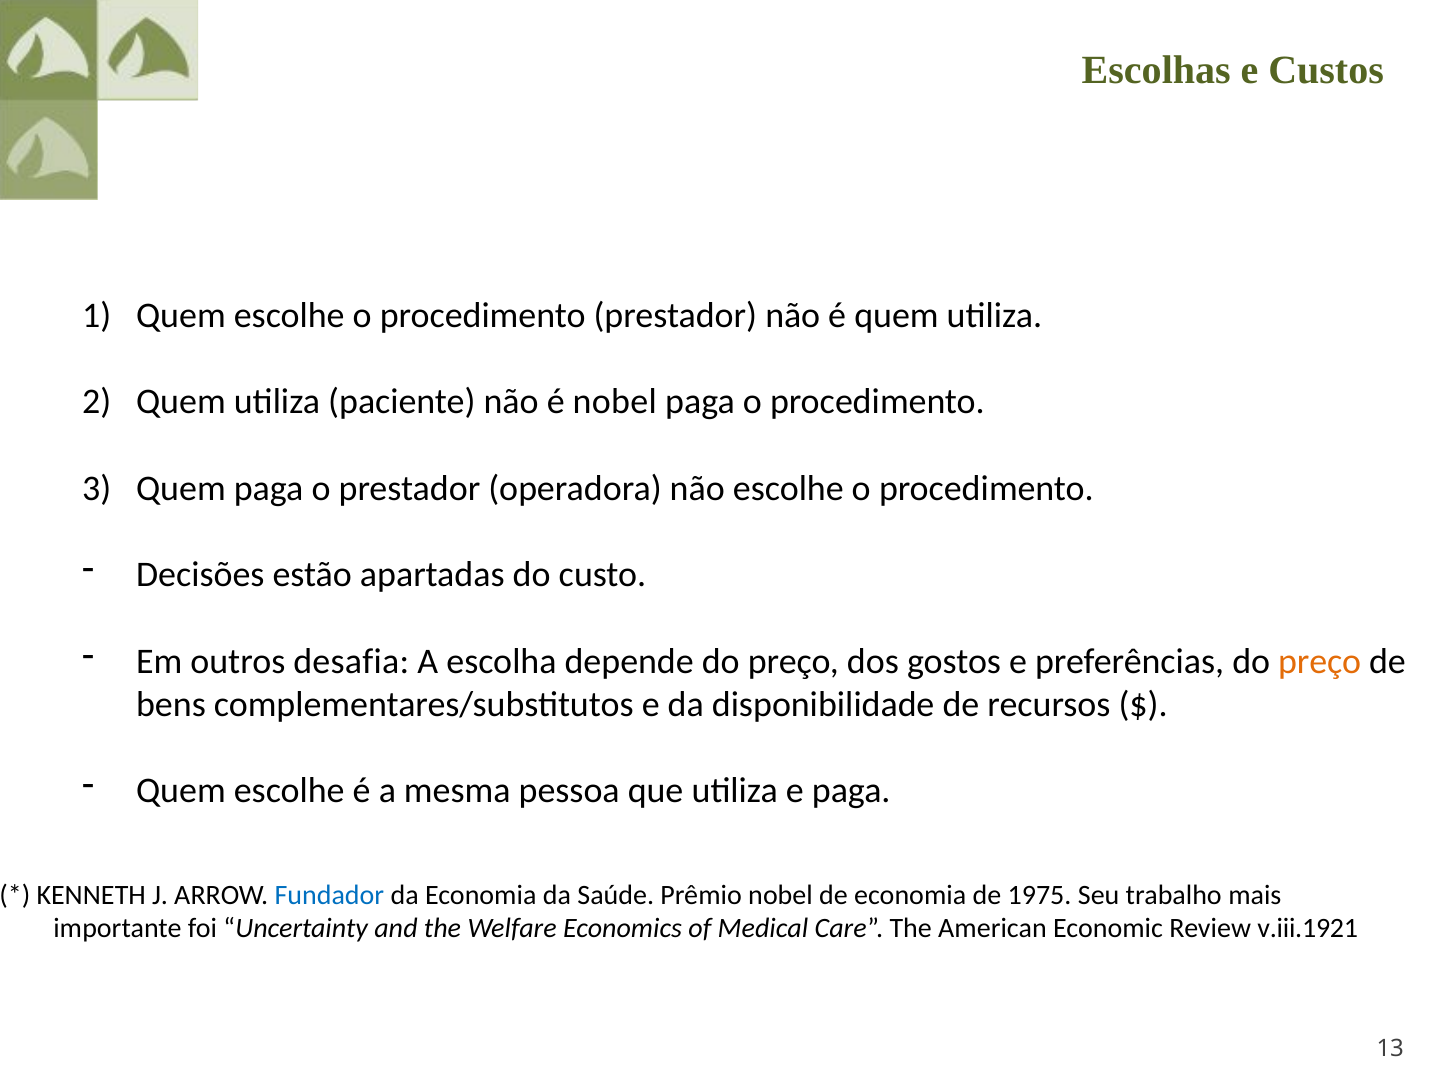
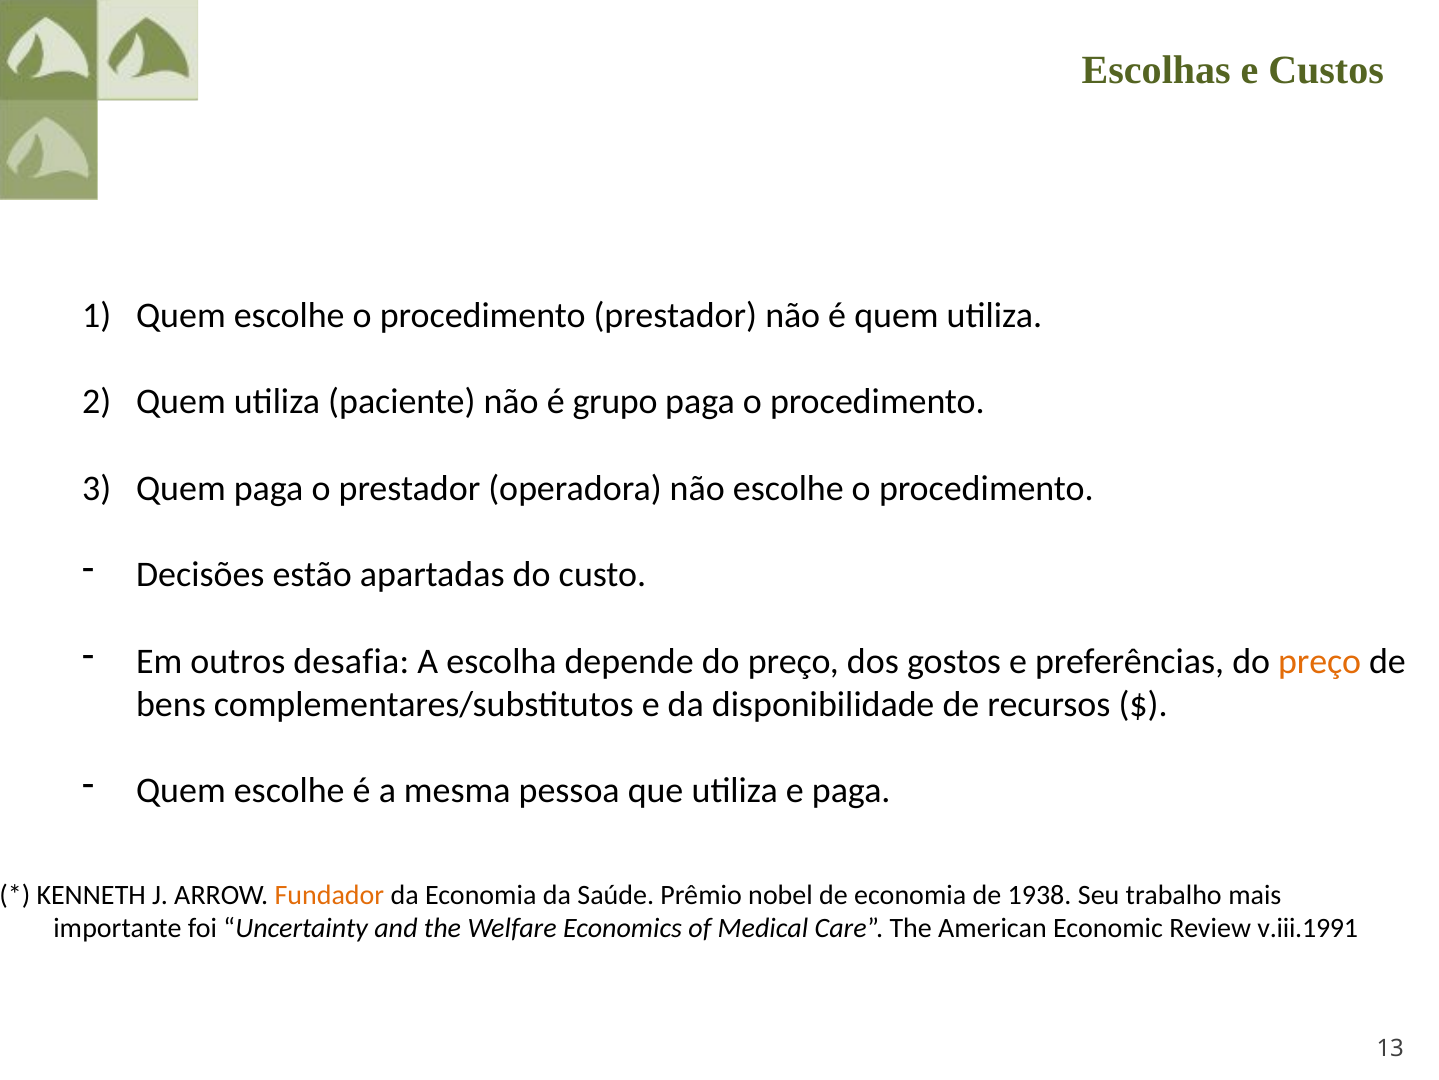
é nobel: nobel -> grupo
Fundador colour: blue -> orange
1975: 1975 -> 1938
v.iii.1921: v.iii.1921 -> v.iii.1991
